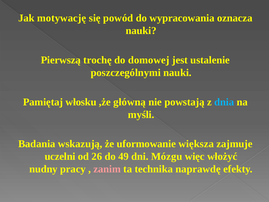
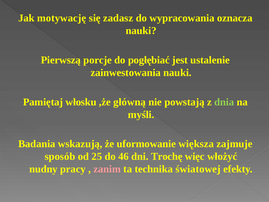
powód: powód -> zadasz
trochę: trochę -> porcje
domowej: domowej -> pogłębiać
poszczególnymi: poszczególnymi -> zainwestowania
dnia colour: light blue -> light green
uczelni: uczelni -> sposób
26: 26 -> 25
49: 49 -> 46
Mózgu: Mózgu -> Trochę
naprawdę: naprawdę -> światowej
